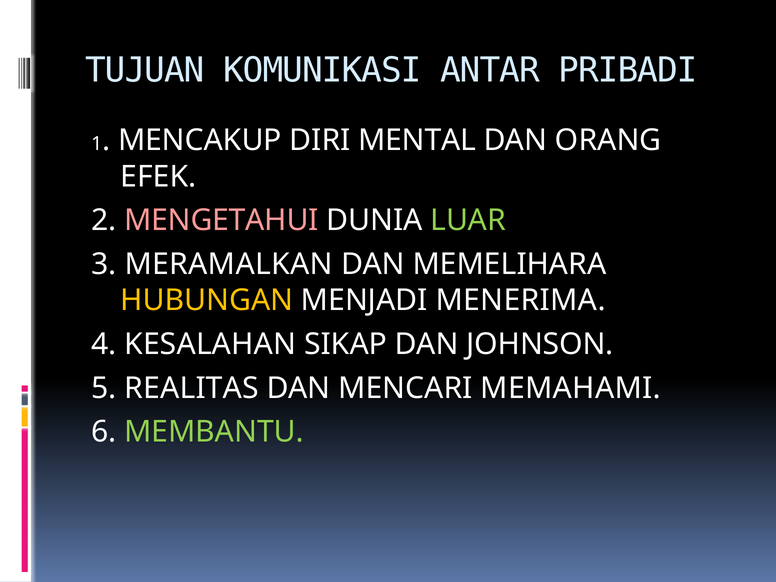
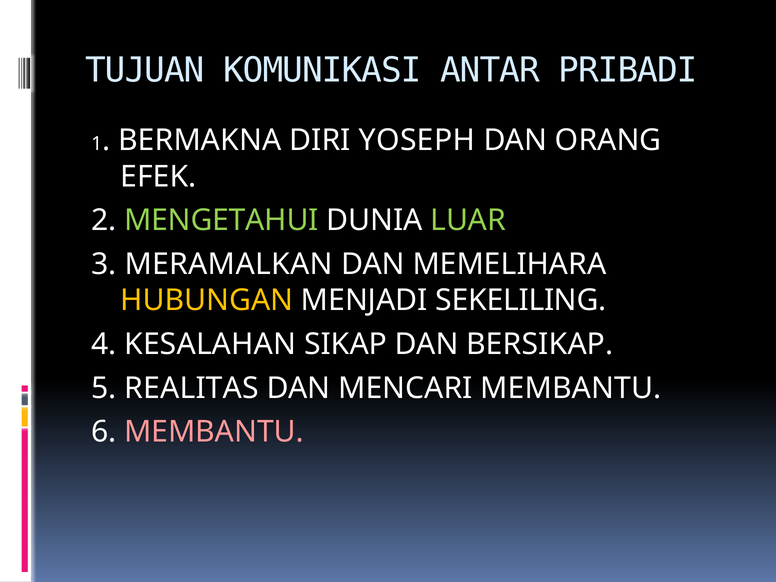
MENCAKUP: MENCAKUP -> BERMAKNA
MENTAL: MENTAL -> YOSEPH
MENGETAHUI colour: pink -> light green
MENERIMA: MENERIMA -> SEKELILING
JOHNSON: JOHNSON -> BERSIKAP
MENCARI MEMAHAMI: MEMAHAMI -> MEMBANTU
MEMBANTU at (214, 432) colour: light green -> pink
